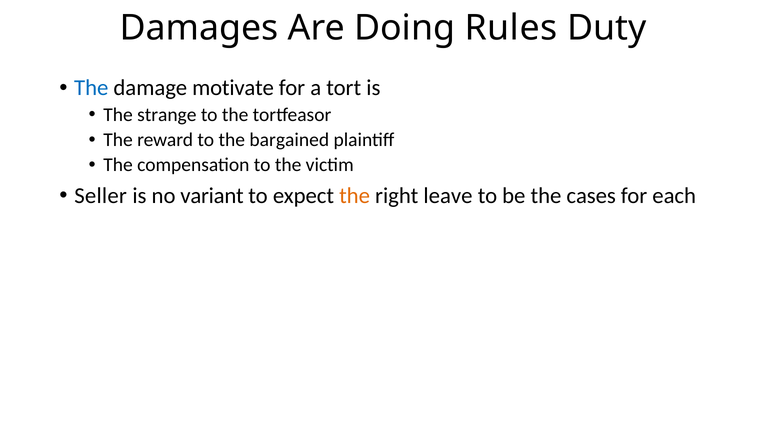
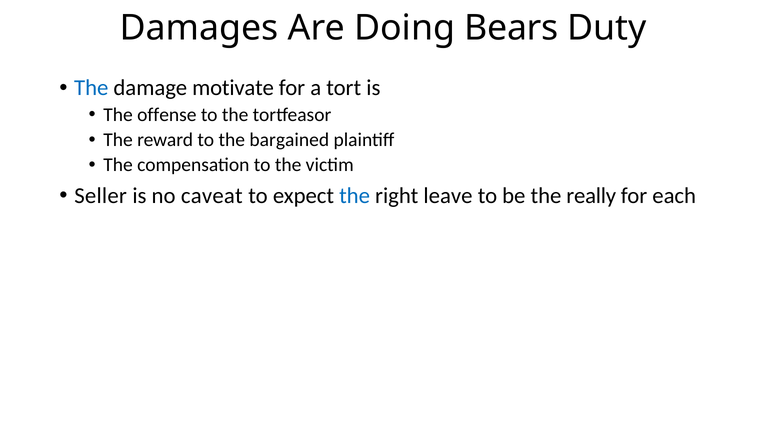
Rules: Rules -> Bears
strange: strange -> offense
variant: variant -> caveat
the at (355, 196) colour: orange -> blue
cases: cases -> really
